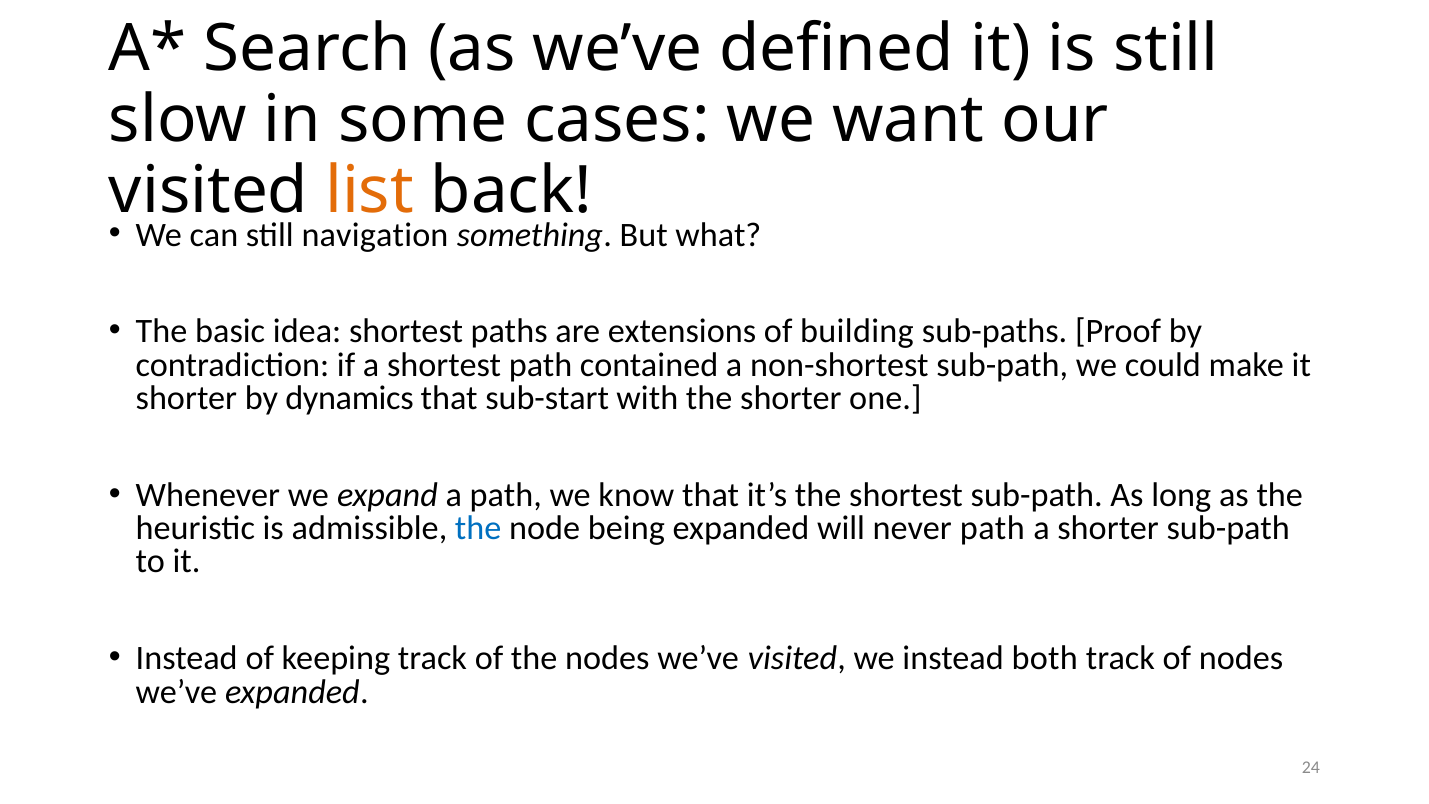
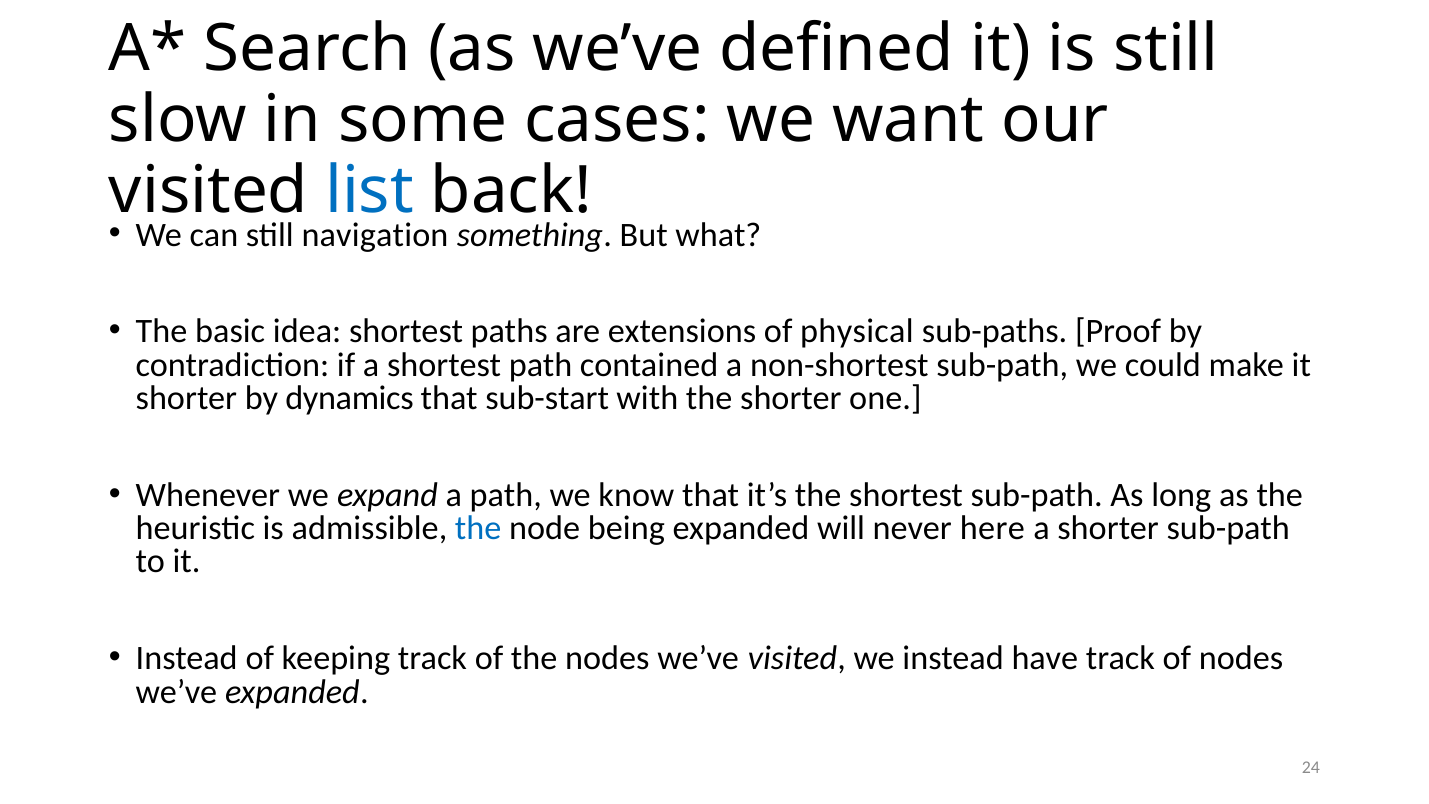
list colour: orange -> blue
building: building -> physical
never path: path -> here
both: both -> have
